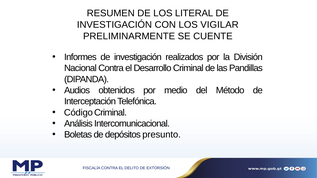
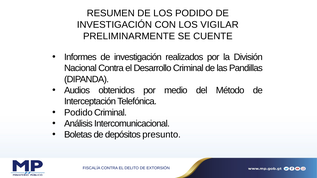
LOS LITERAL: LITERAL -> PODIDO
Código at (78, 113): Código -> Podido
